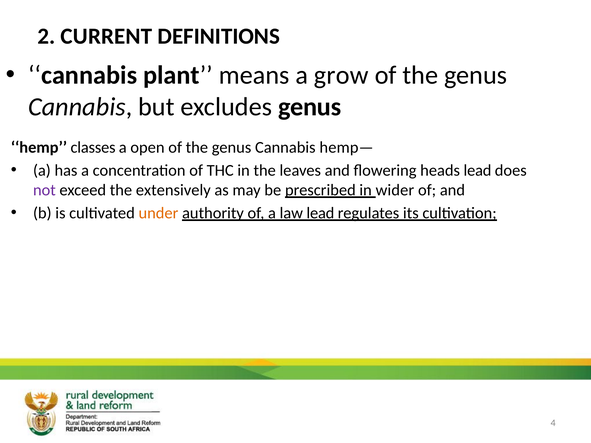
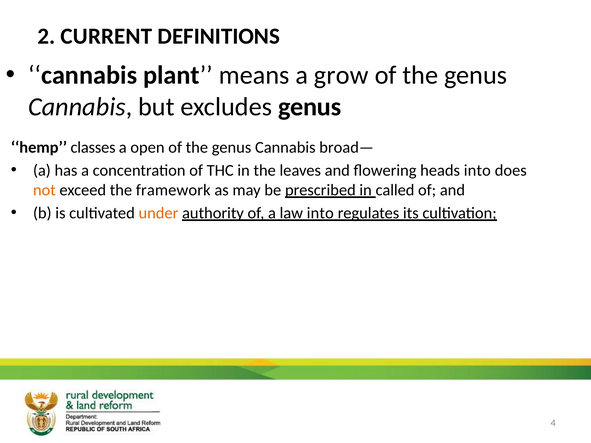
hemp—: hemp— -> broad—
heads lead: lead -> into
not colour: purple -> orange
extensively: extensively -> framework
wider: wider -> called
law lead: lead -> into
